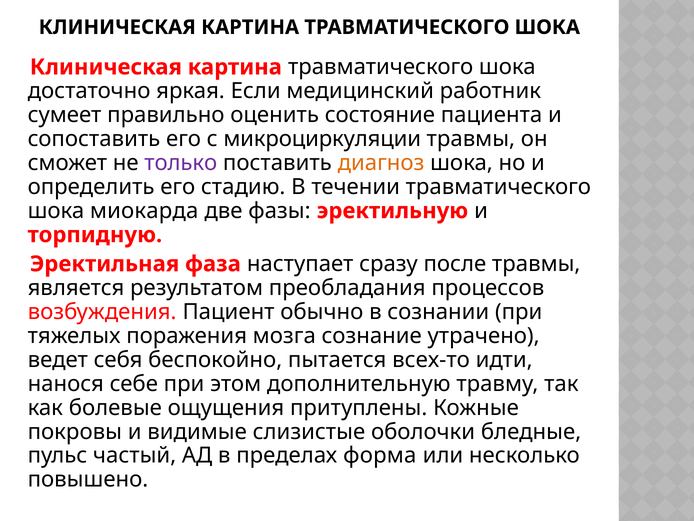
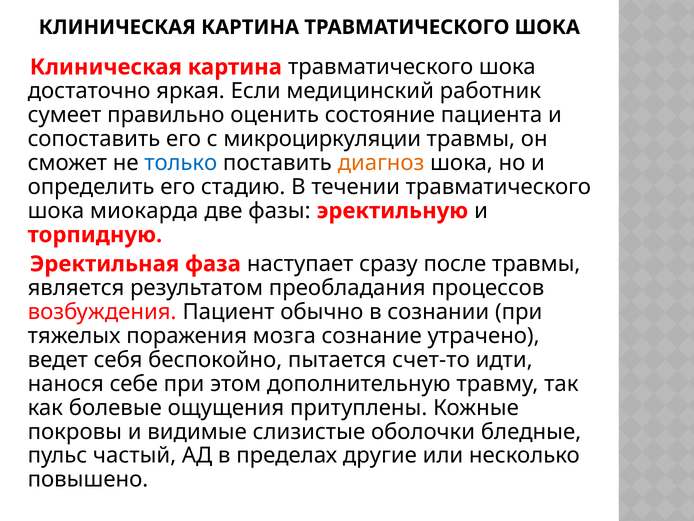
только colour: purple -> blue
всех-то: всех-то -> счет-то
форма: форма -> другие
